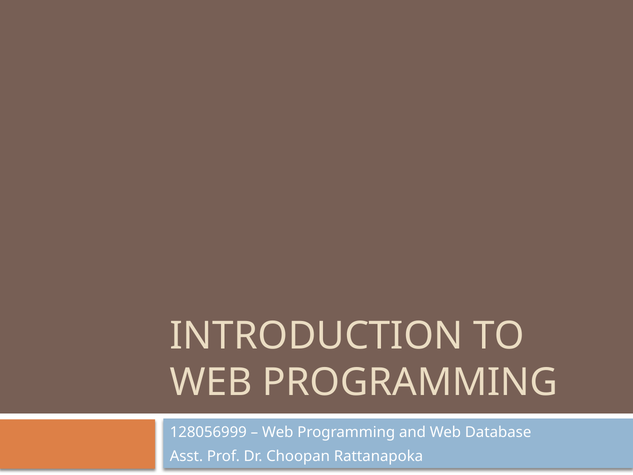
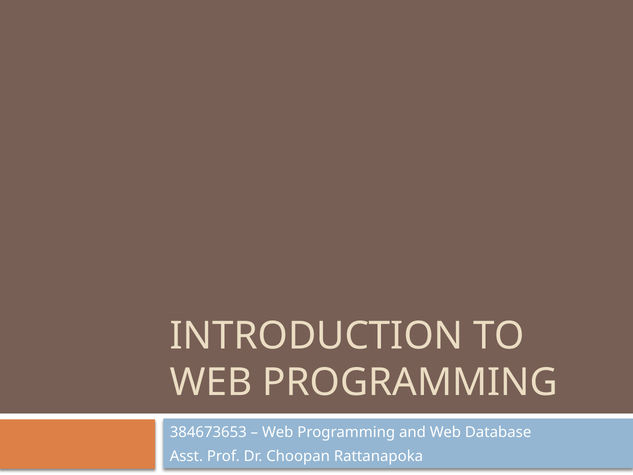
128056999: 128056999 -> 384673653
